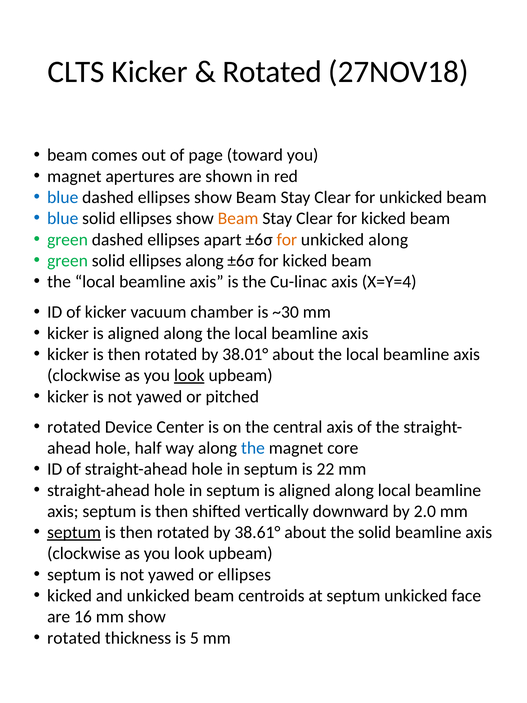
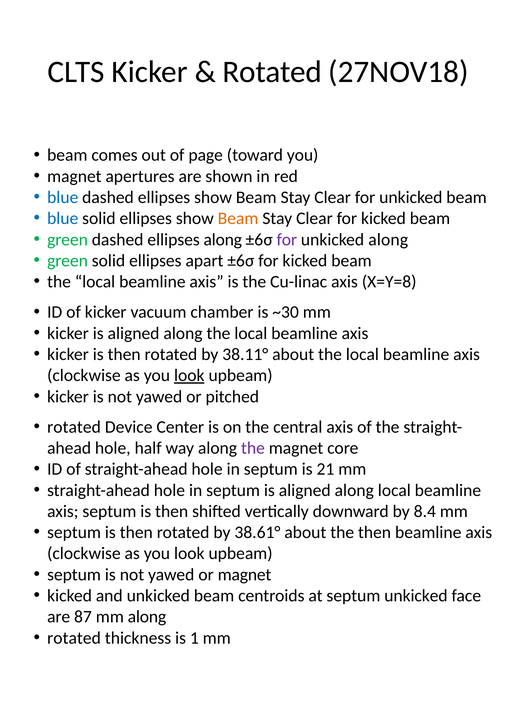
ellipses apart: apart -> along
for at (287, 239) colour: orange -> purple
ellipses along: along -> apart
X=Y=4: X=Y=4 -> X=Y=8
38.01°: 38.01° -> 38.11°
the at (253, 448) colour: blue -> purple
22: 22 -> 21
2.0: 2.0 -> 8.4
septum at (74, 532) underline: present -> none
the solid: solid -> then
or ellipses: ellipses -> magnet
16: 16 -> 87
mm show: show -> along
5: 5 -> 1
